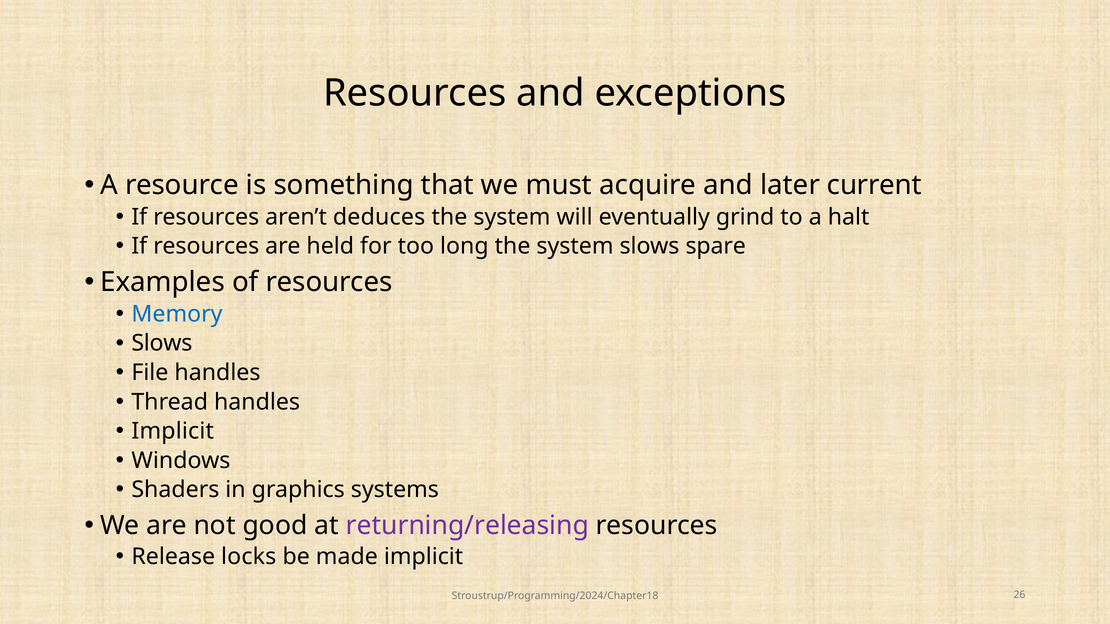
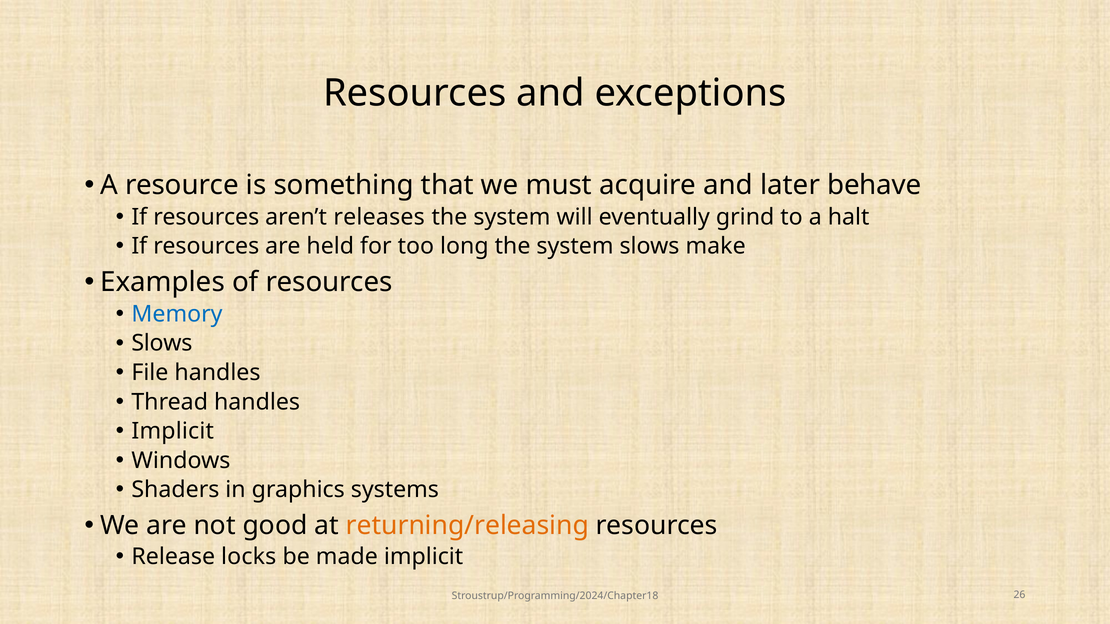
current: current -> behave
deduces: deduces -> releases
spare: spare -> make
returning/releasing colour: purple -> orange
